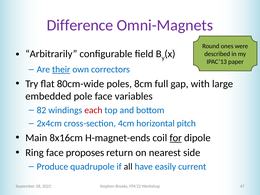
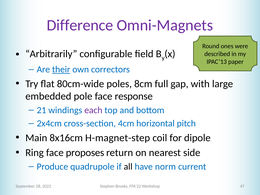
variables: variables -> response
82: 82 -> 21
each colour: red -> purple
H-magnet-ends: H-magnet-ends -> H-magnet-step
for underline: present -> none
easily: easily -> norm
